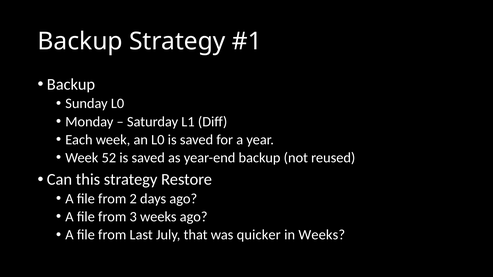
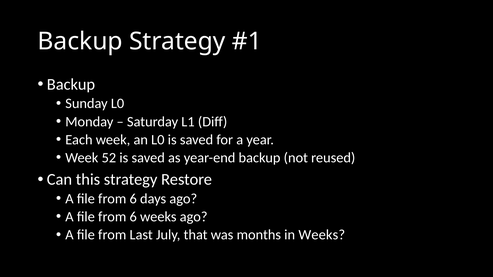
2 at (133, 199): 2 -> 6
3 at (133, 217): 3 -> 6
quicker: quicker -> months
